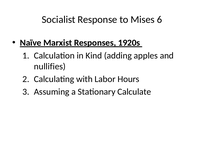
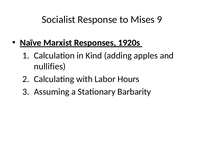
6: 6 -> 9
Calculate: Calculate -> Barbarity
